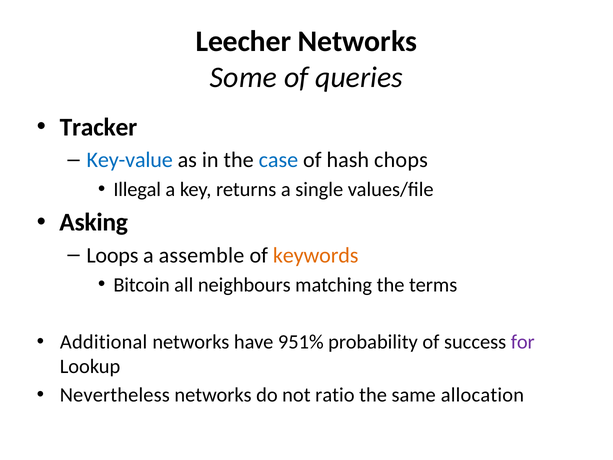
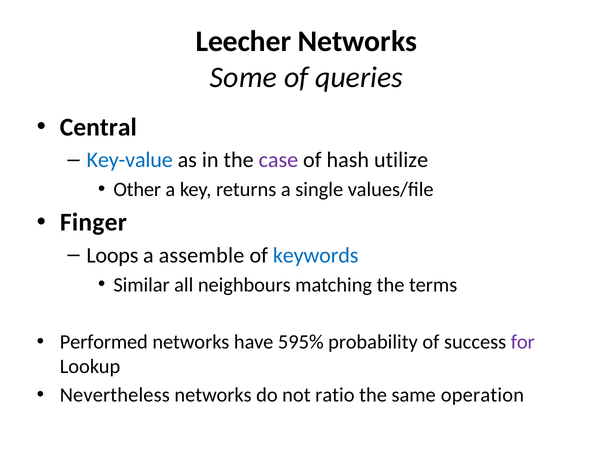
Tracker: Tracker -> Central
case colour: blue -> purple
chops: chops -> utilize
Illegal: Illegal -> Other
Asking: Asking -> Finger
keywords colour: orange -> blue
Bitcoin: Bitcoin -> Similar
Additional: Additional -> Performed
951%: 951% -> 595%
allocation: allocation -> operation
